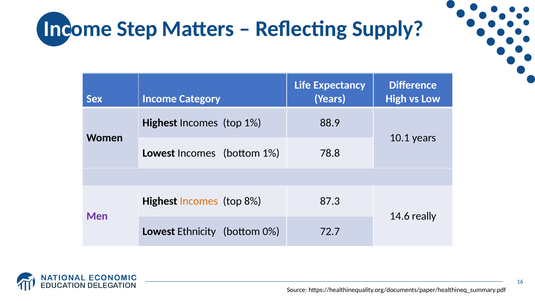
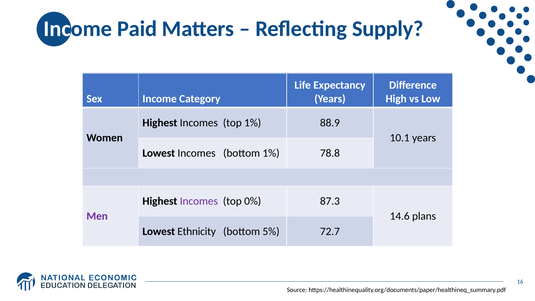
Step: Step -> Paid
Incomes at (199, 201) colour: orange -> purple
8%: 8% -> 0%
really: really -> plans
0%: 0% -> 5%
